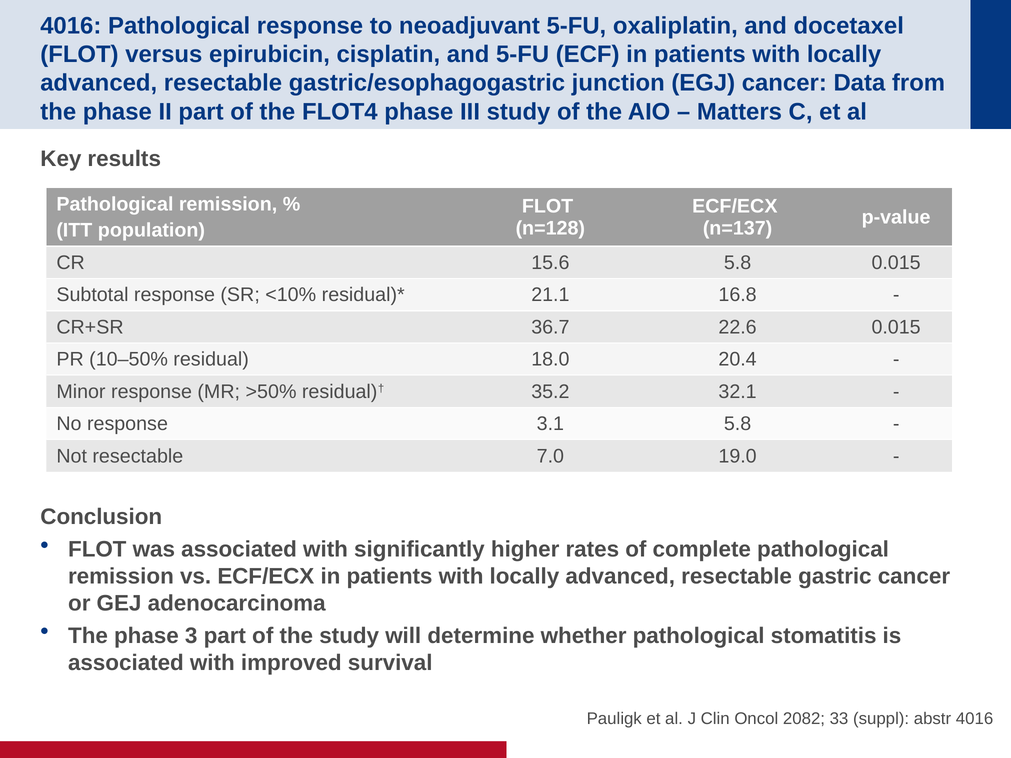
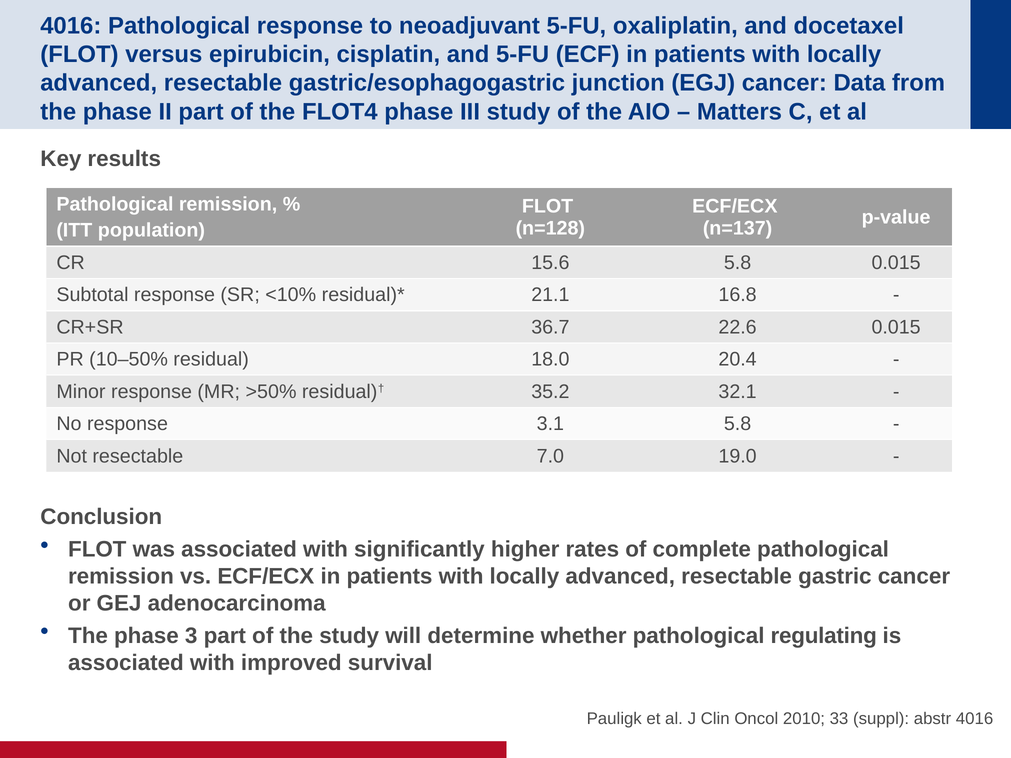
stomatitis: stomatitis -> regulating
2082: 2082 -> 2010
